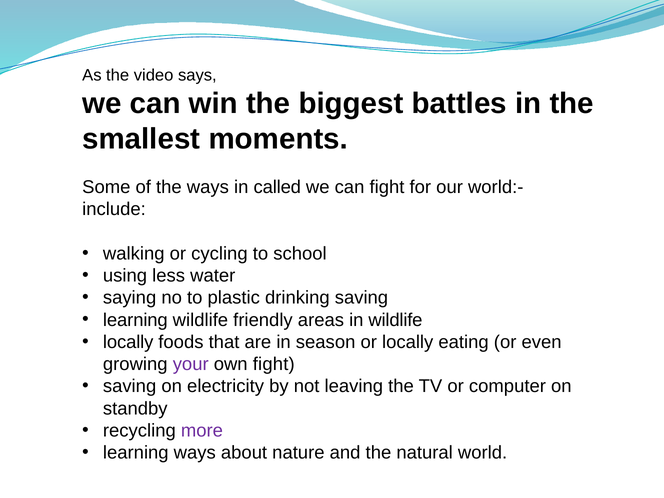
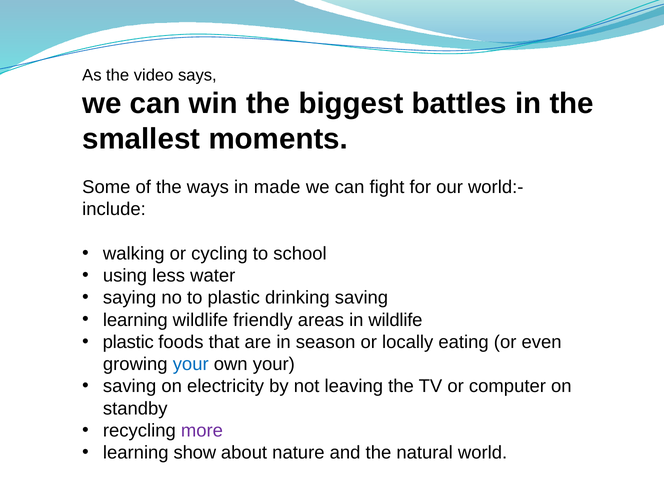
called: called -> made
locally at (128, 342): locally -> plastic
your at (191, 364) colour: purple -> blue
own fight: fight -> your
learning ways: ways -> show
